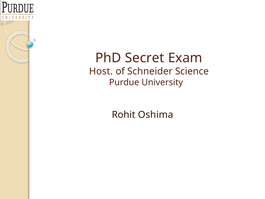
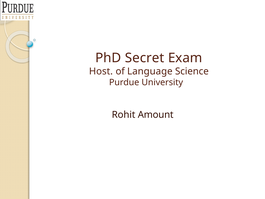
Schneider: Schneider -> Language
Oshima: Oshima -> Amount
